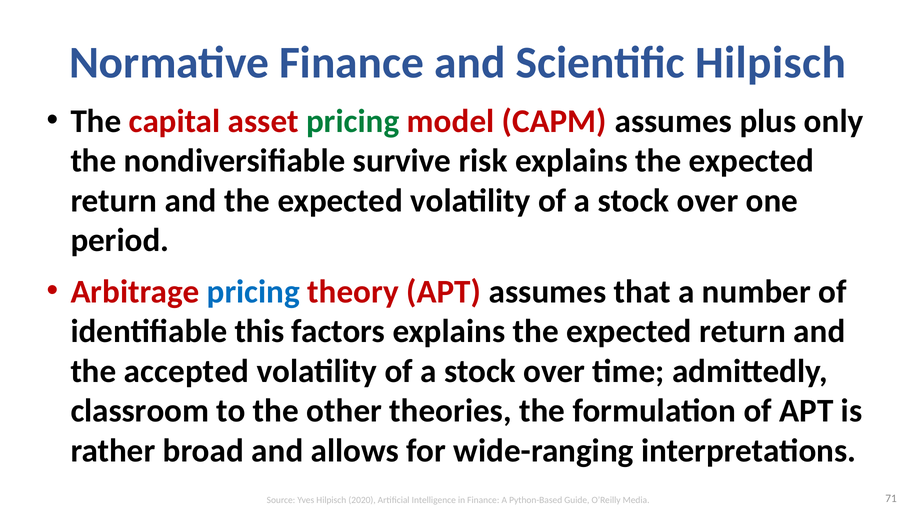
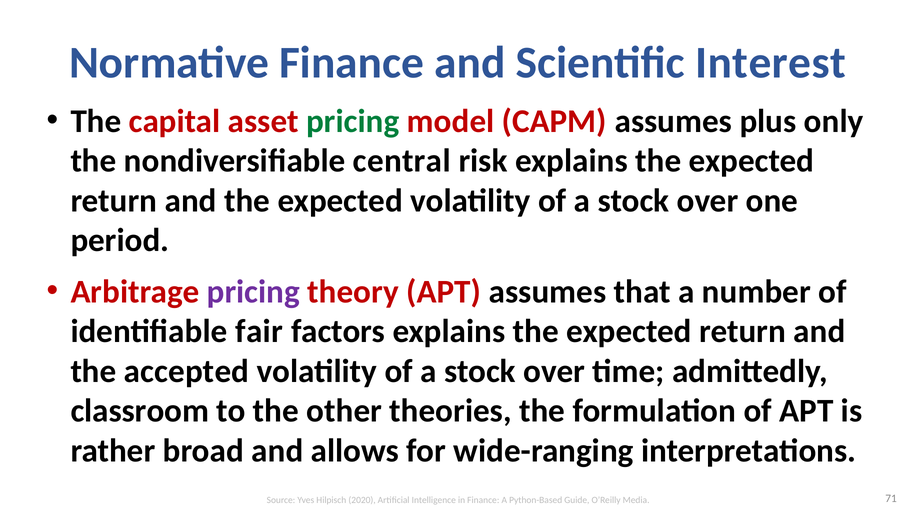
Scientific Hilpisch: Hilpisch -> Interest
survive: survive -> central
pricing at (253, 292) colour: blue -> purple
this: this -> fair
